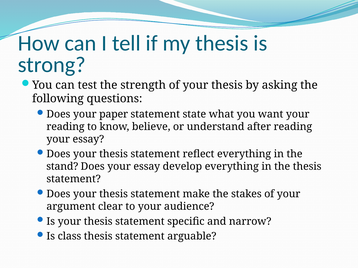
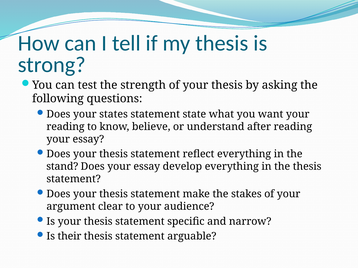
paper: paper -> states
class: class -> their
